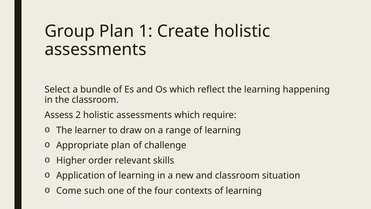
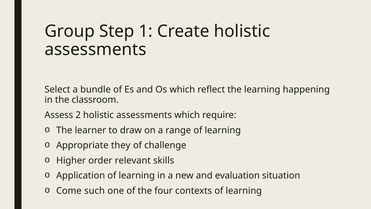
Group Plan: Plan -> Step
Appropriate plan: plan -> they
and classroom: classroom -> evaluation
